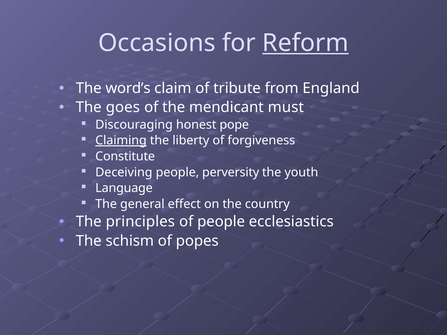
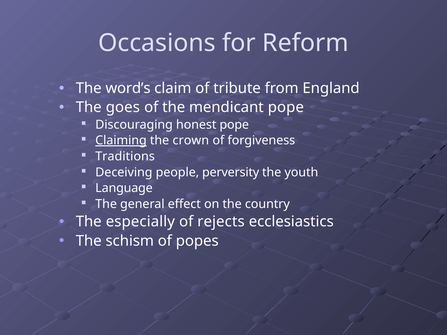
Reform underline: present -> none
mendicant must: must -> pope
liberty: liberty -> crown
Constitute: Constitute -> Traditions
principles: principles -> especially
of people: people -> rejects
